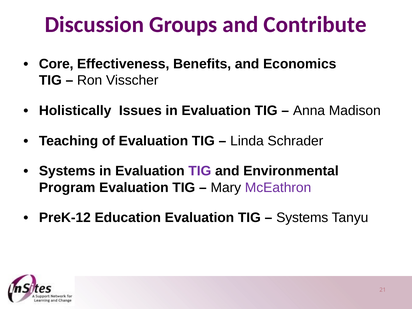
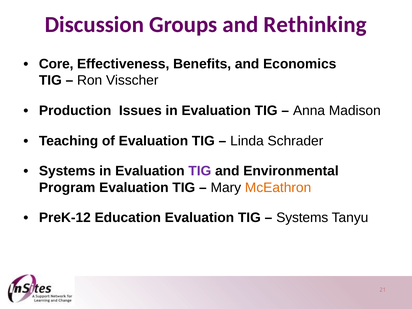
Contribute: Contribute -> Rethinking
Holistically: Holistically -> Production
McEathron colour: purple -> orange
